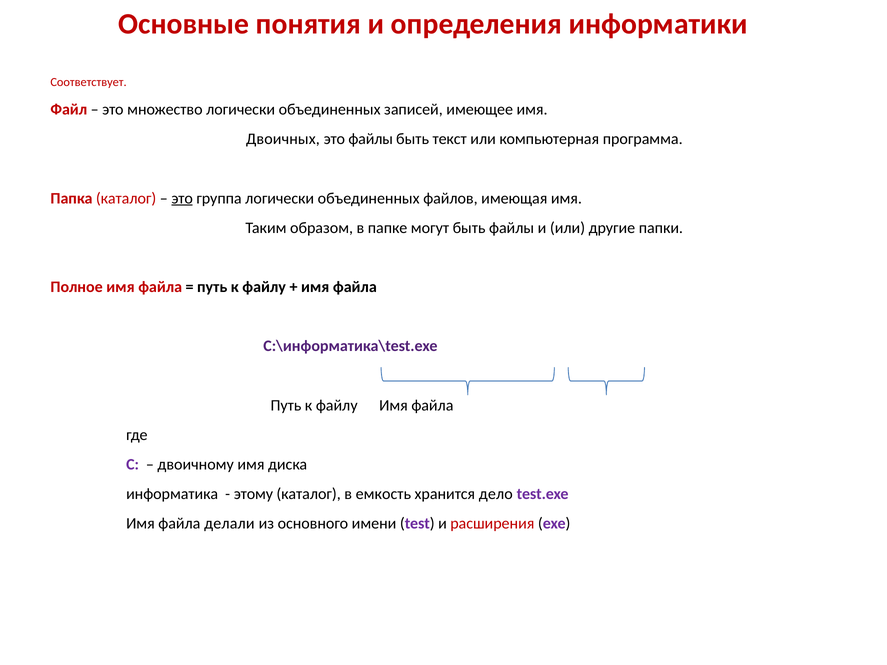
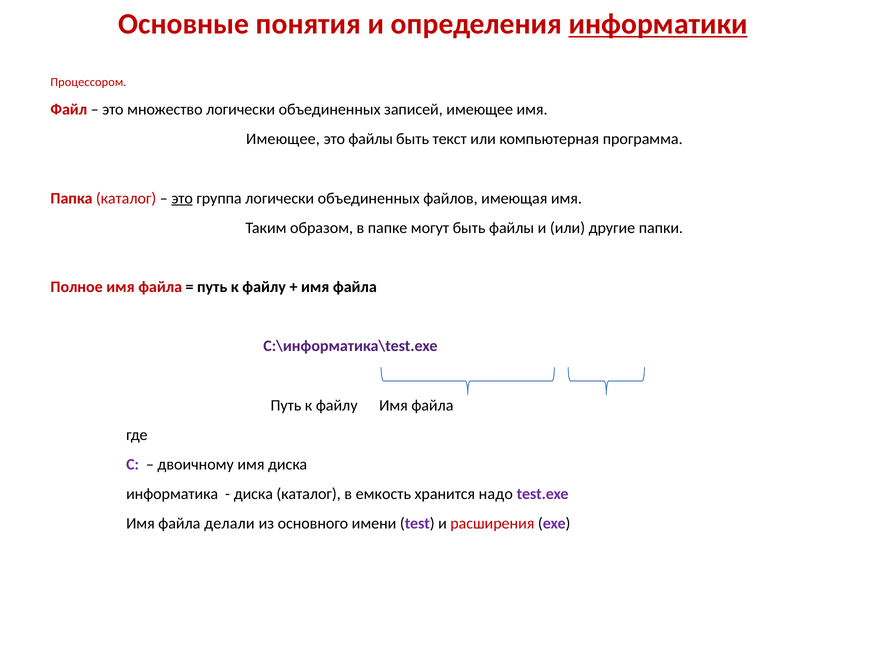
информатики underline: none -> present
Соответствует: Соответствует -> Процессором
Двоичных at (283, 139): Двоичных -> Имеющее
этому at (253, 494): этому -> диска
дело: дело -> надо
